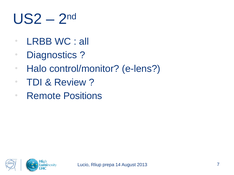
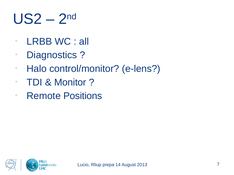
Review: Review -> Monitor
